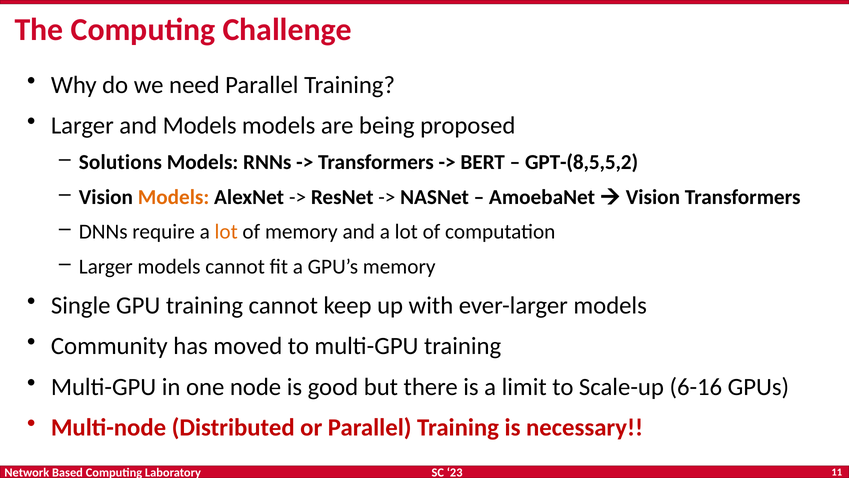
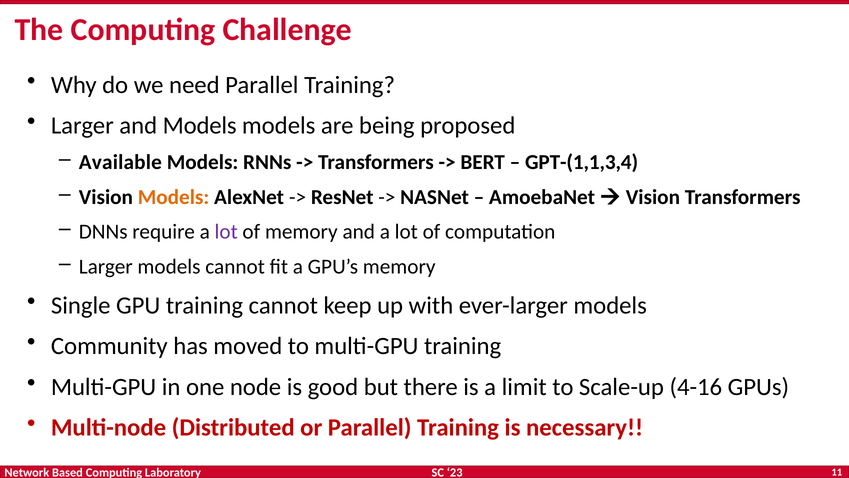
Solutions: Solutions -> Available
GPT-(8,5,5,2: GPT-(8,5,5,2 -> GPT-(1,1,3,4
lot at (226, 232) colour: orange -> purple
6-16: 6-16 -> 4-16
